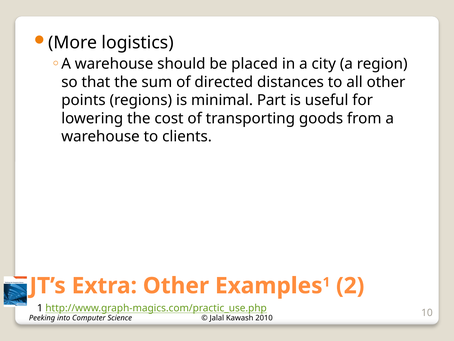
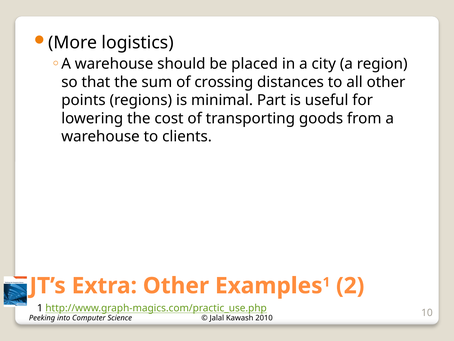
directed: directed -> crossing
